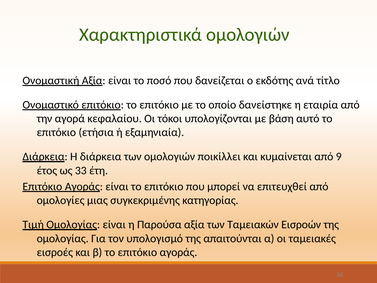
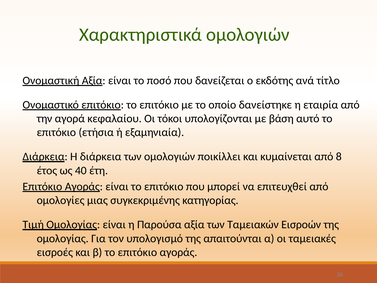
9: 9 -> 8
33: 33 -> 40
